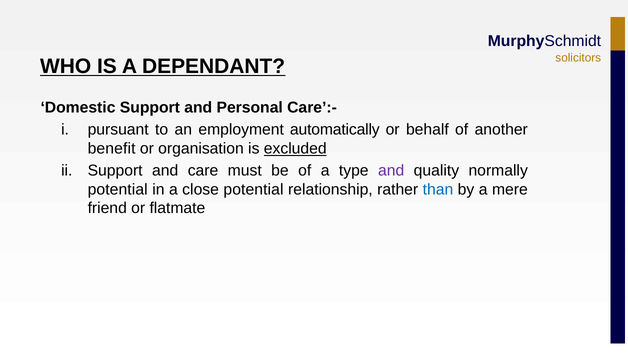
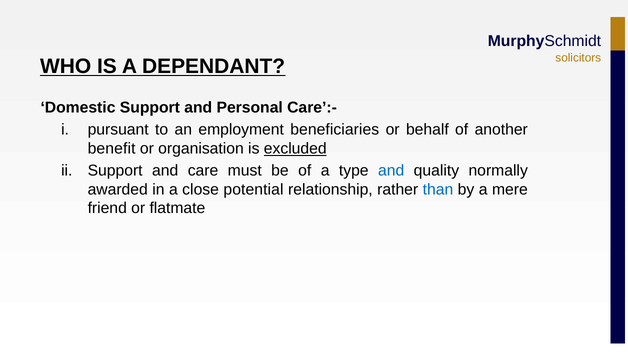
automatically: automatically -> beneficiaries
and at (391, 171) colour: purple -> blue
potential at (118, 189): potential -> awarded
